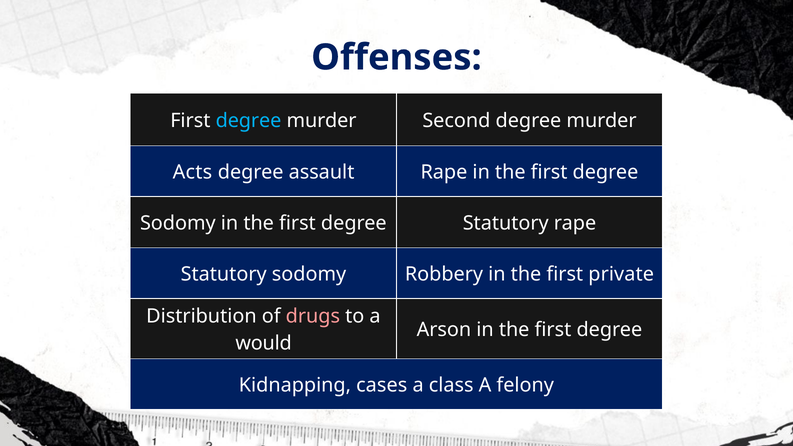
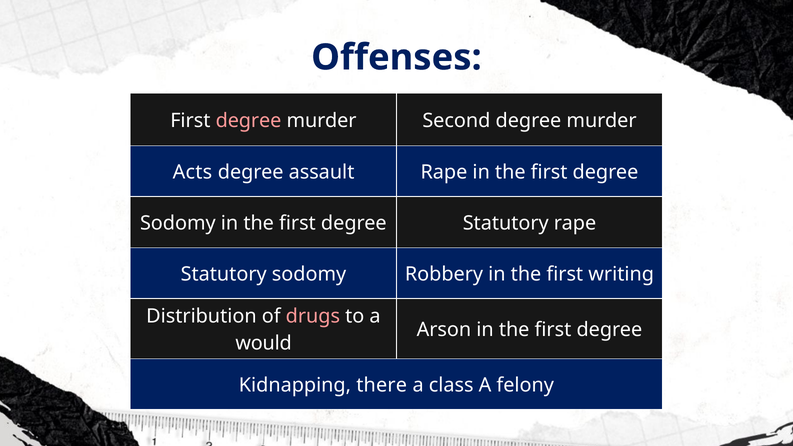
degree at (249, 121) colour: light blue -> pink
private: private -> writing
cases: cases -> there
